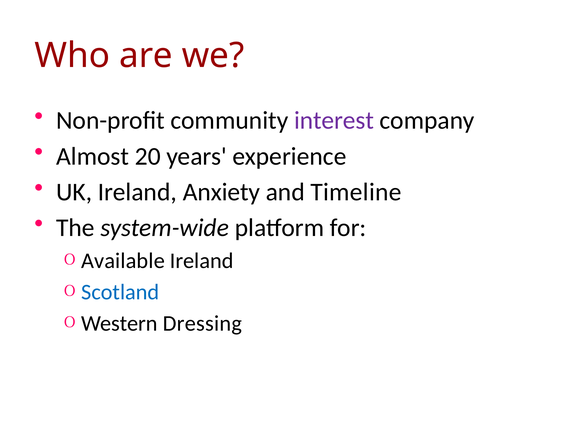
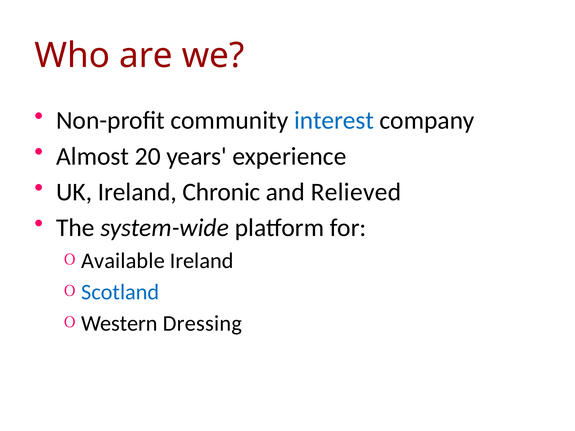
interest colour: purple -> blue
Anxiety: Anxiety -> Chronic
Timeline: Timeline -> Relieved
